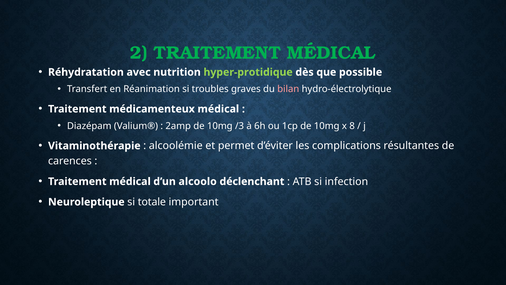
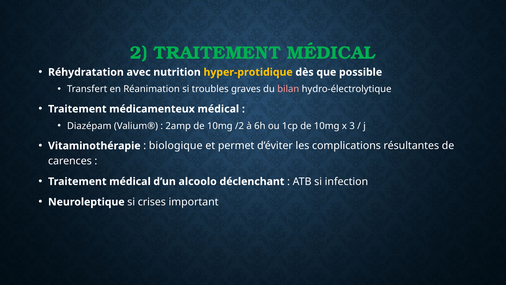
hyper-protidique colour: light green -> yellow
/3: /3 -> /2
8: 8 -> 3
alcoolémie: alcoolémie -> biologique
totale: totale -> crises
